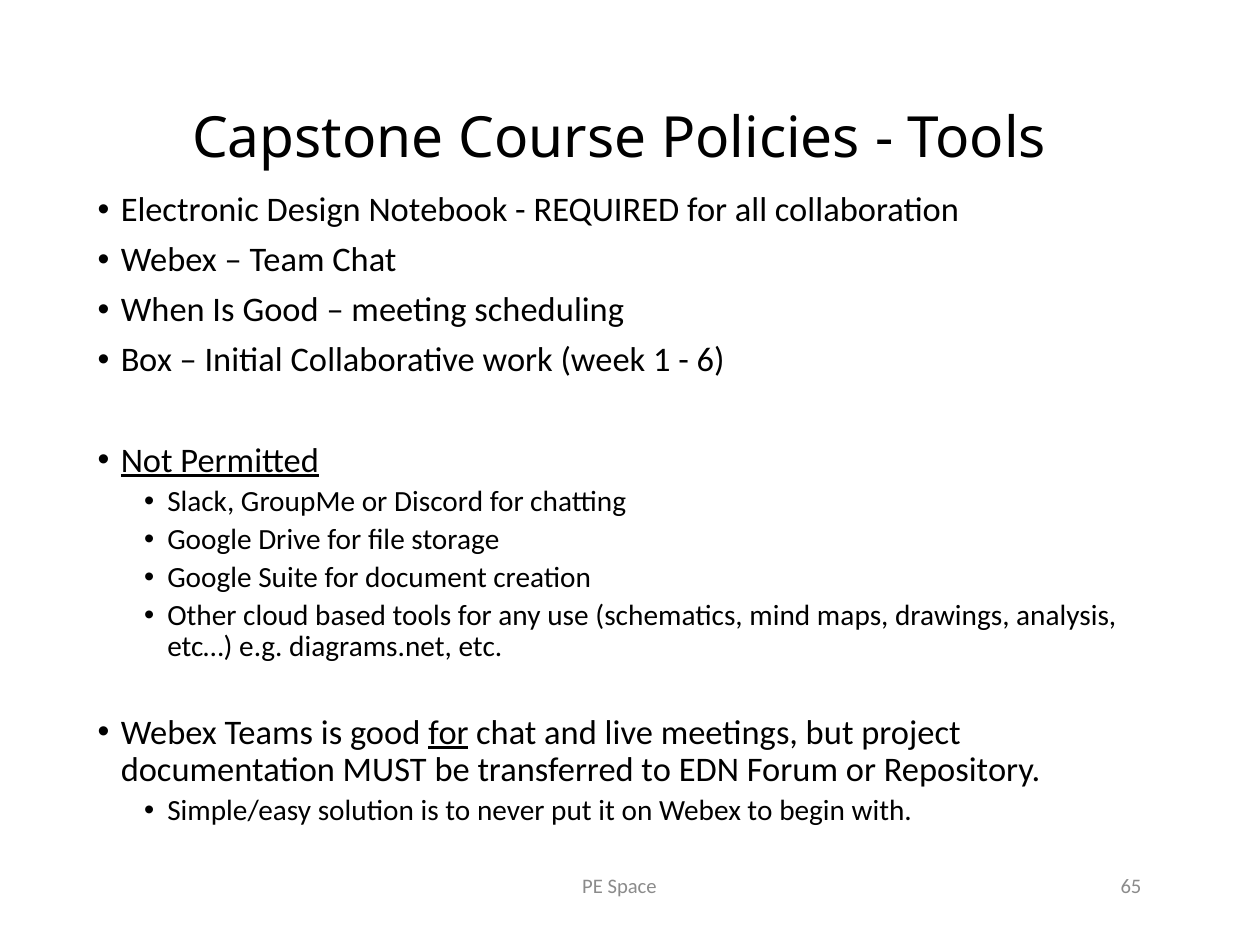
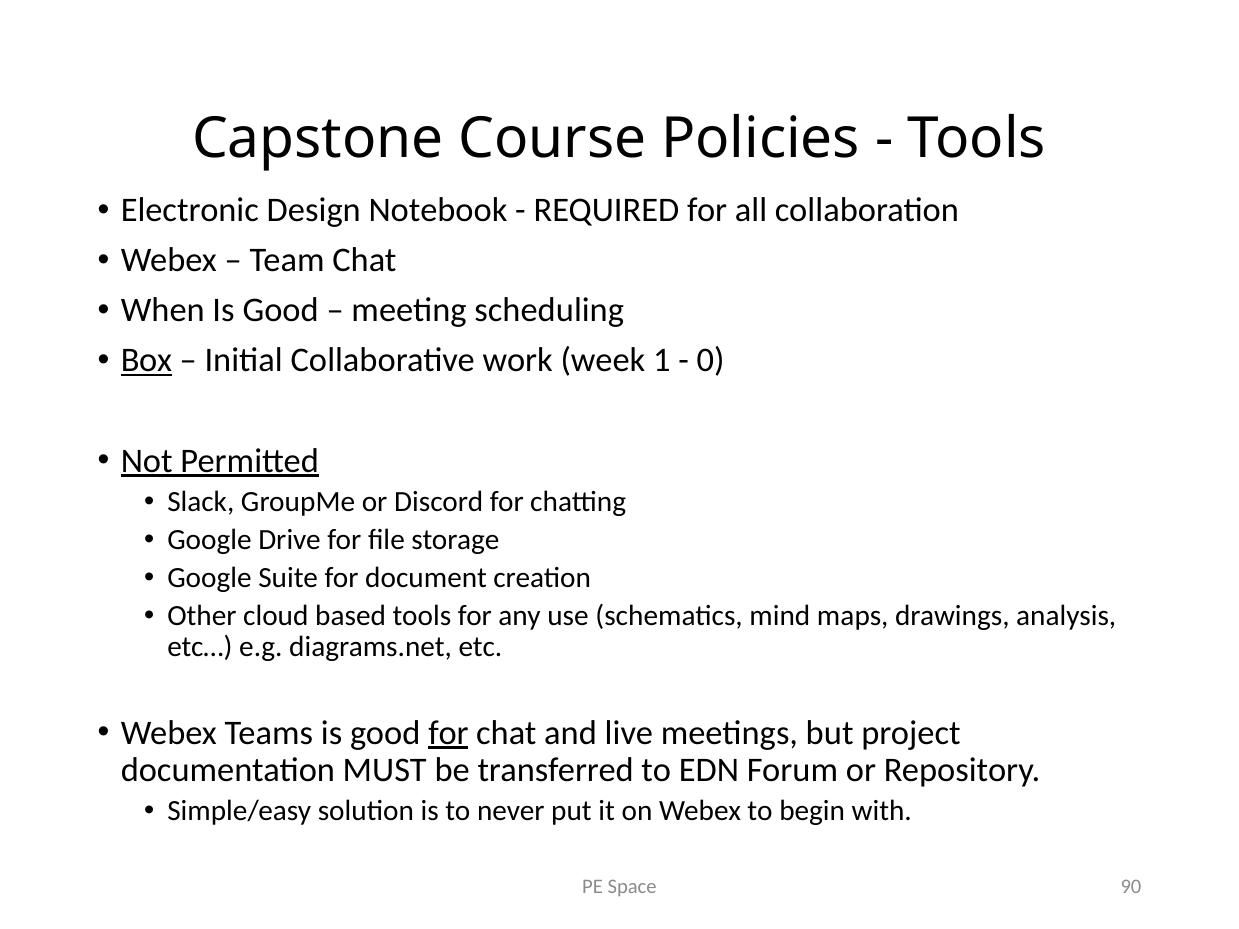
Box underline: none -> present
6: 6 -> 0
65: 65 -> 90
